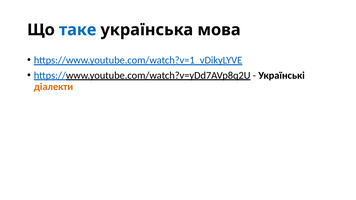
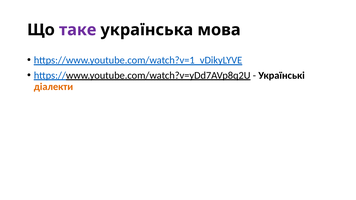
таке colour: blue -> purple
